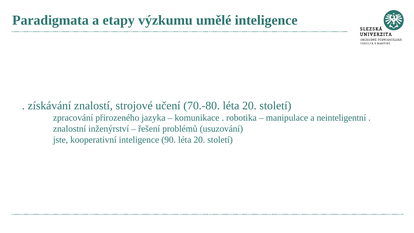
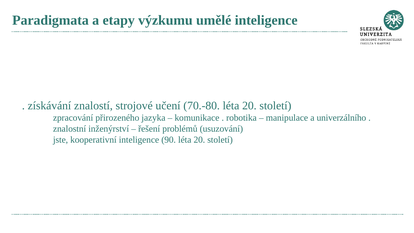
neinteligentní: neinteligentní -> univerzálního
